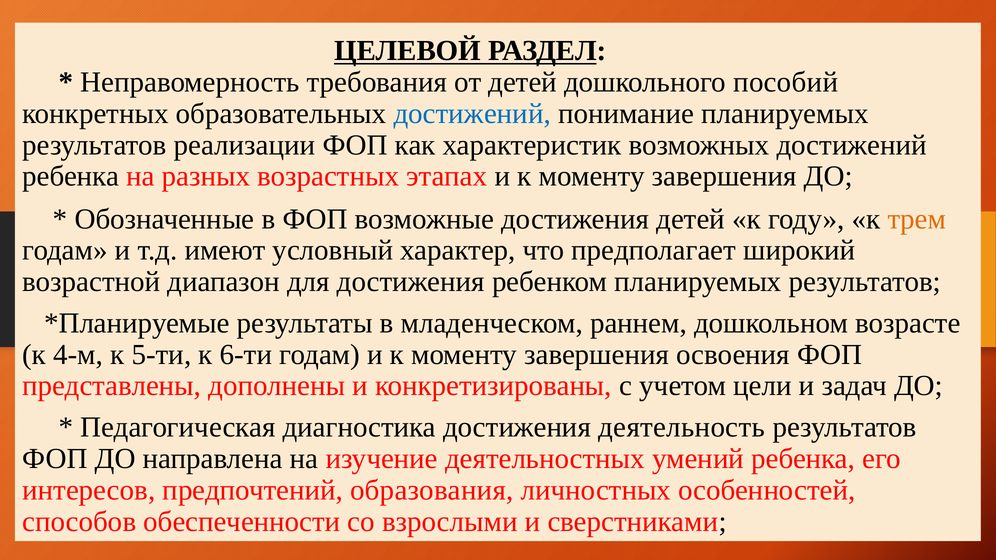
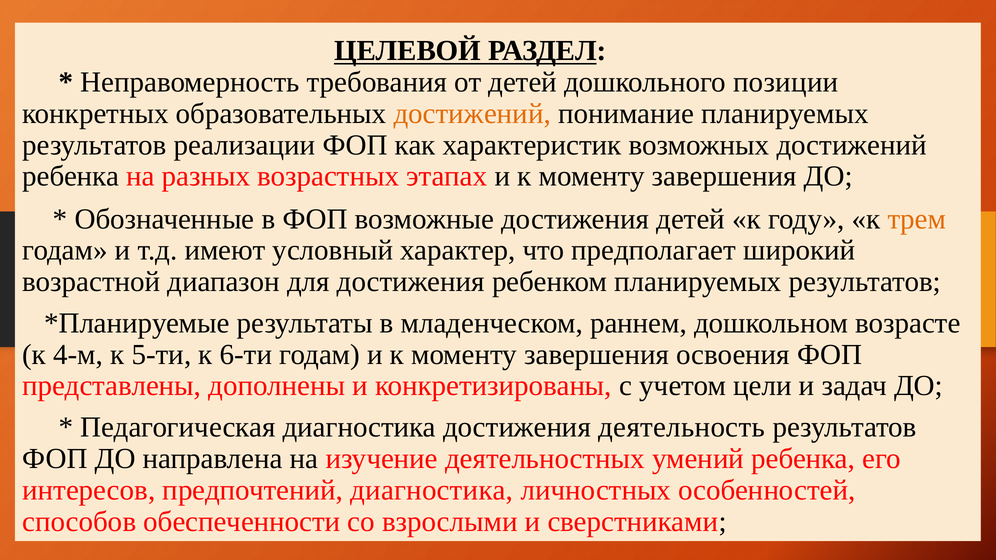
пособий: пособий -> позиции
достижений at (472, 114) colour: blue -> orange
предпочтений образования: образования -> диагностика
